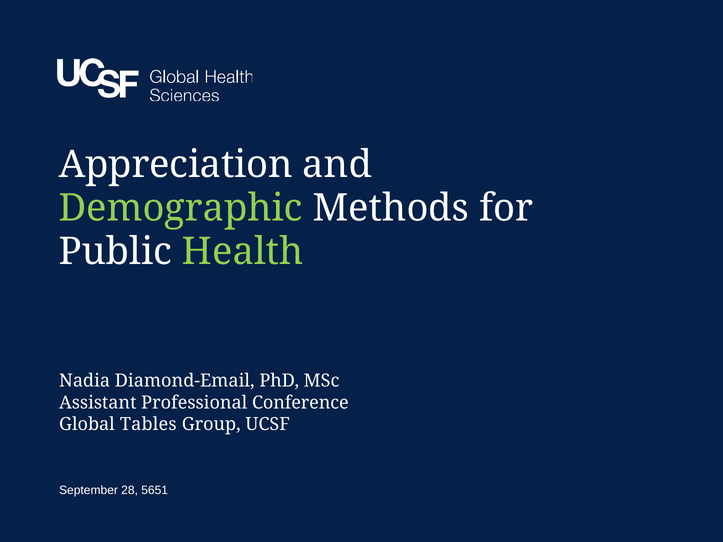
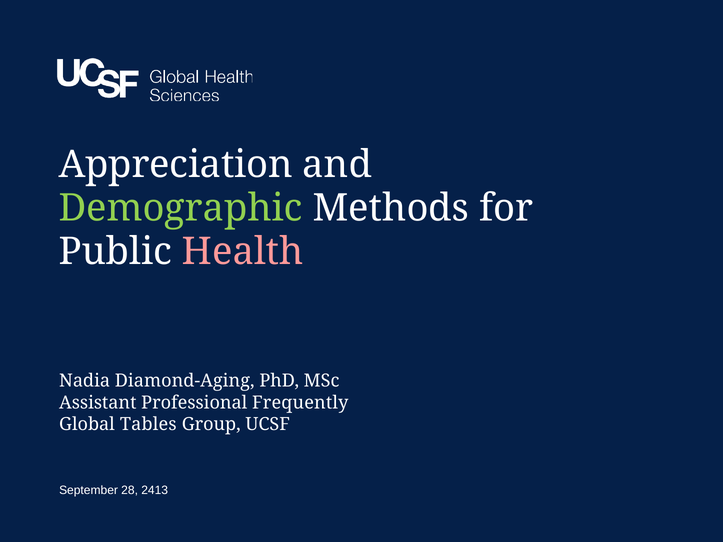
Health colour: light green -> pink
Diamond-Email: Diamond-Email -> Diamond-Aging
Conference: Conference -> Frequently
5651: 5651 -> 2413
